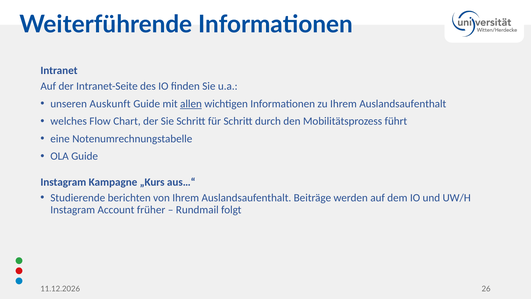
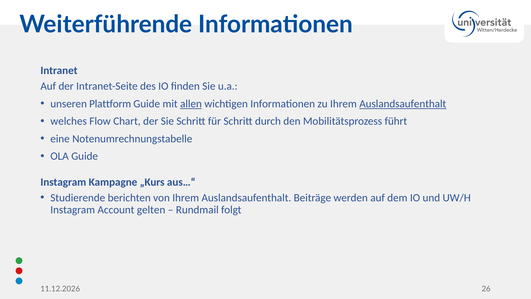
Auskunft: Auskunft -> Plattform
Auslandsaufenthalt at (403, 104) underline: none -> present
früher: früher -> gelten
